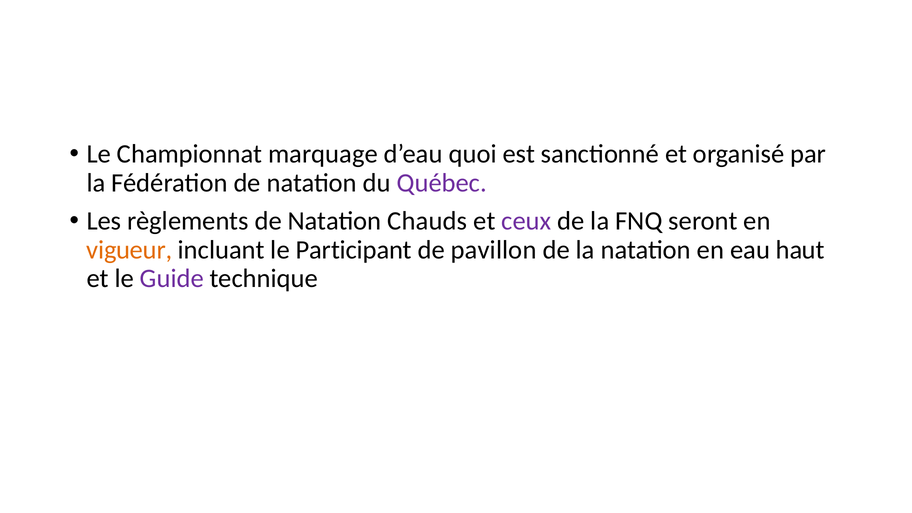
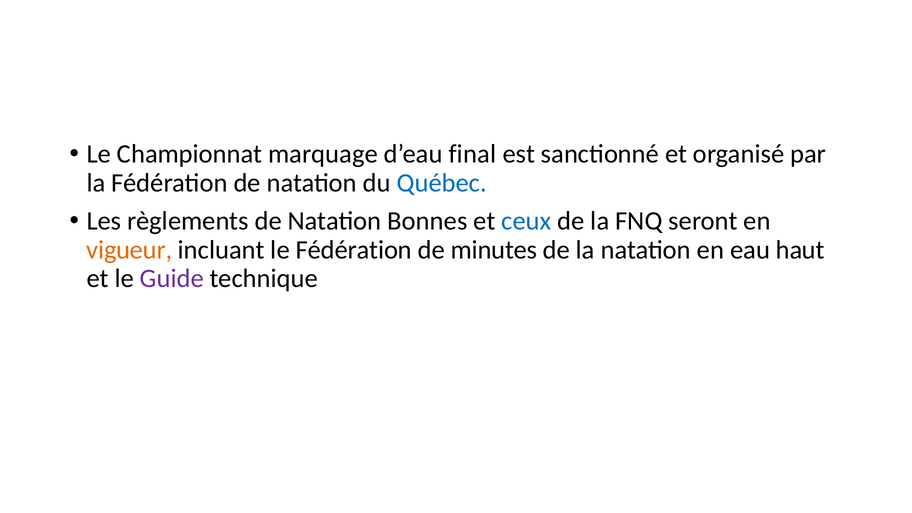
quoi: quoi -> final
Québec colour: purple -> blue
Chauds: Chauds -> Bonnes
ceux colour: purple -> blue
le Participant: Participant -> Fédération
pavillon: pavillon -> minutes
